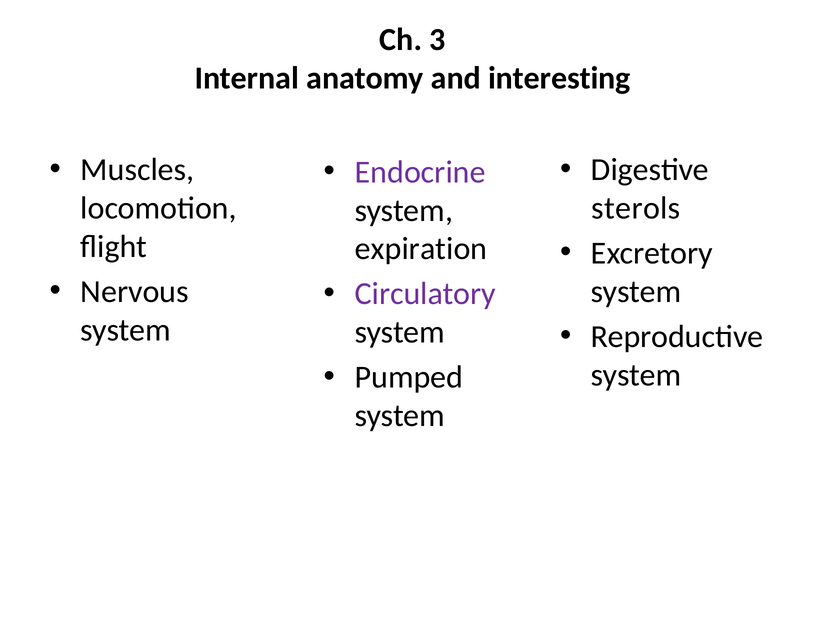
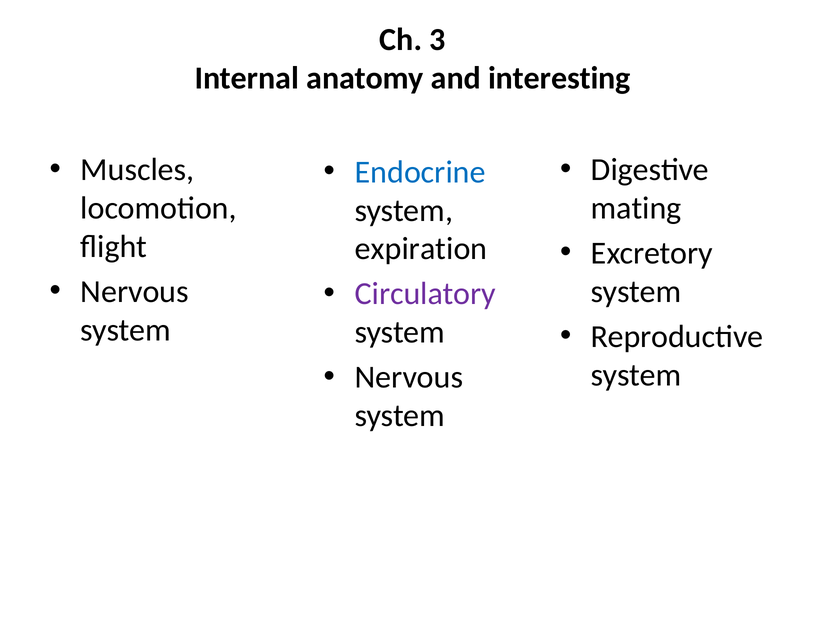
Endocrine colour: purple -> blue
sterols: sterols -> mating
Pumped at (409, 378): Pumped -> Nervous
